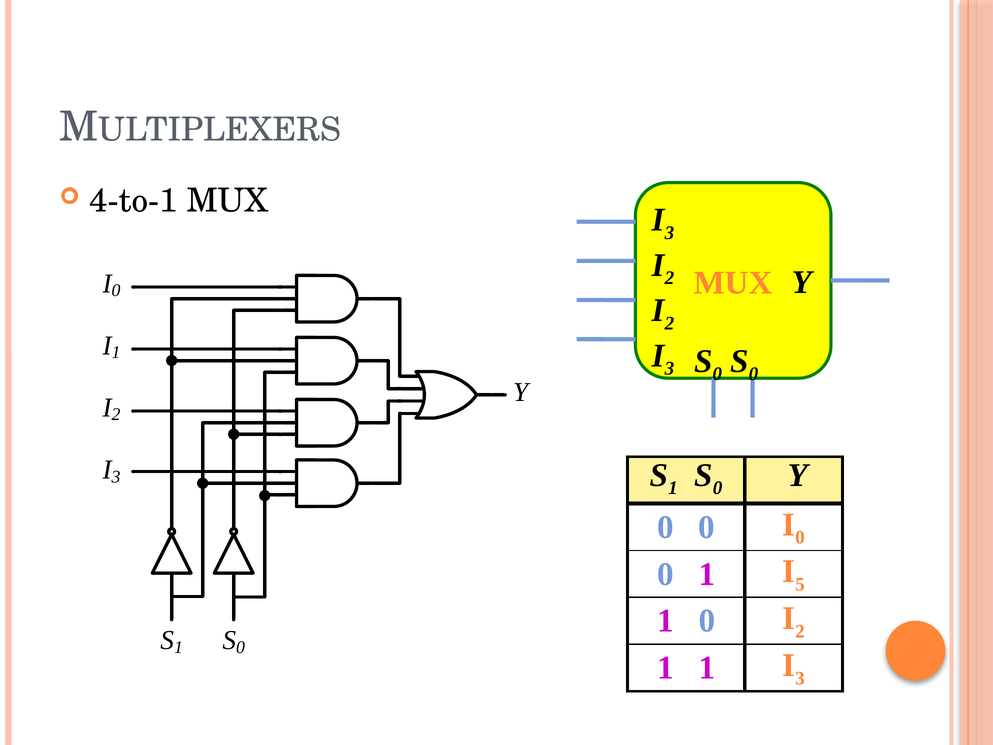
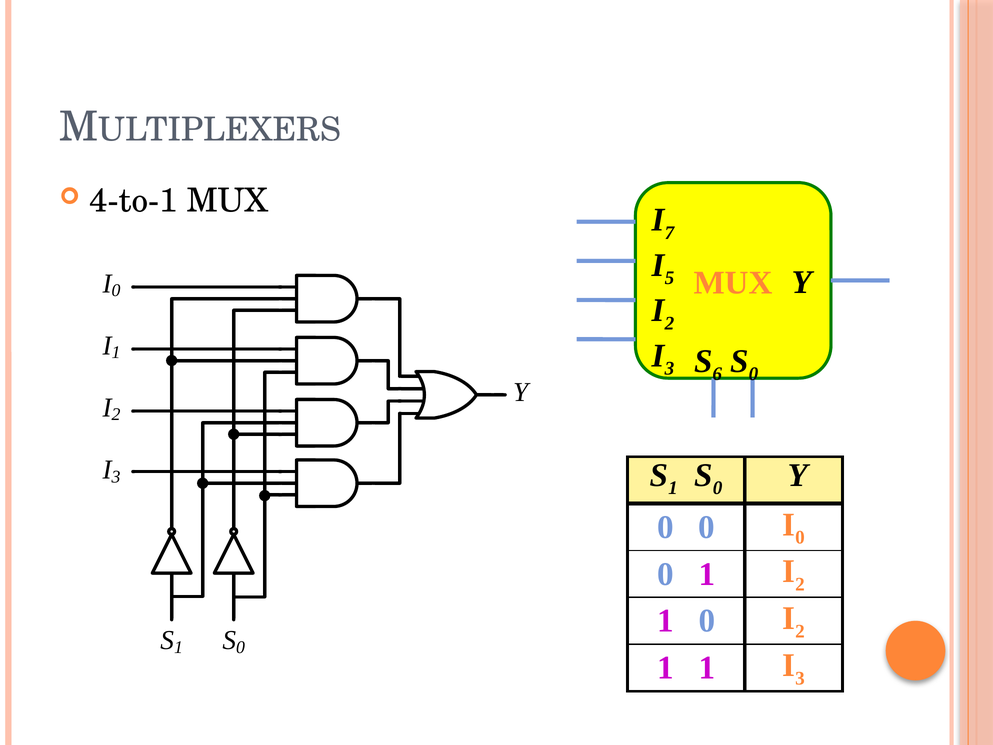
3 at (669, 233): 3 -> 7
2 at (669, 278): 2 -> 5
0 at (717, 374): 0 -> 6
5 at (800, 584): 5 -> 2
